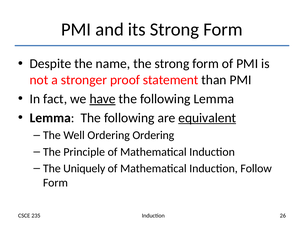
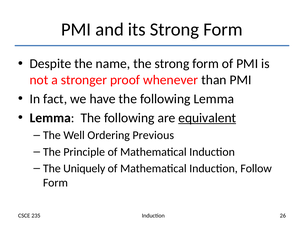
statement: statement -> whenever
have underline: present -> none
Ordering Ordering: Ordering -> Previous
